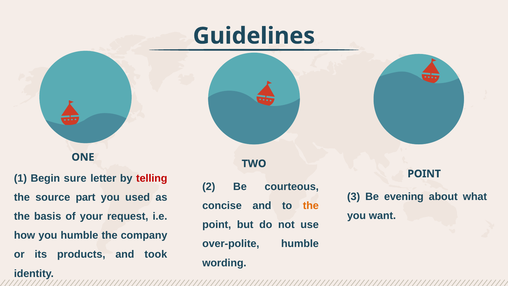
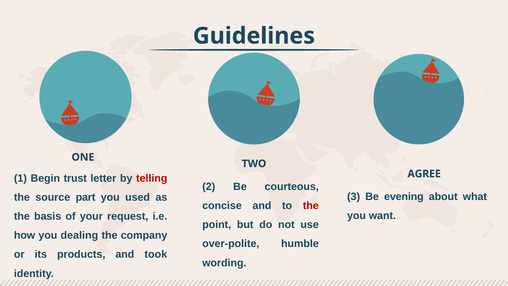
POINT at (424, 174): POINT -> AGREE
sure: sure -> trust
the at (311, 206) colour: orange -> red
you humble: humble -> dealing
